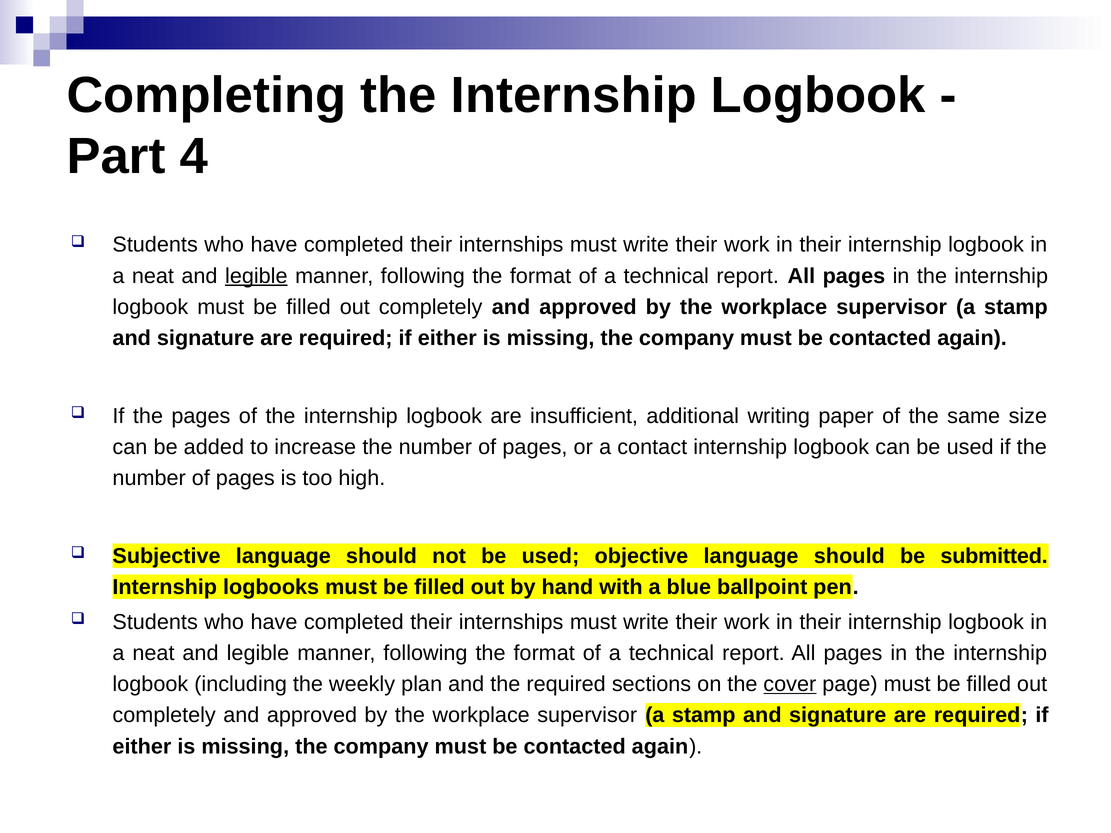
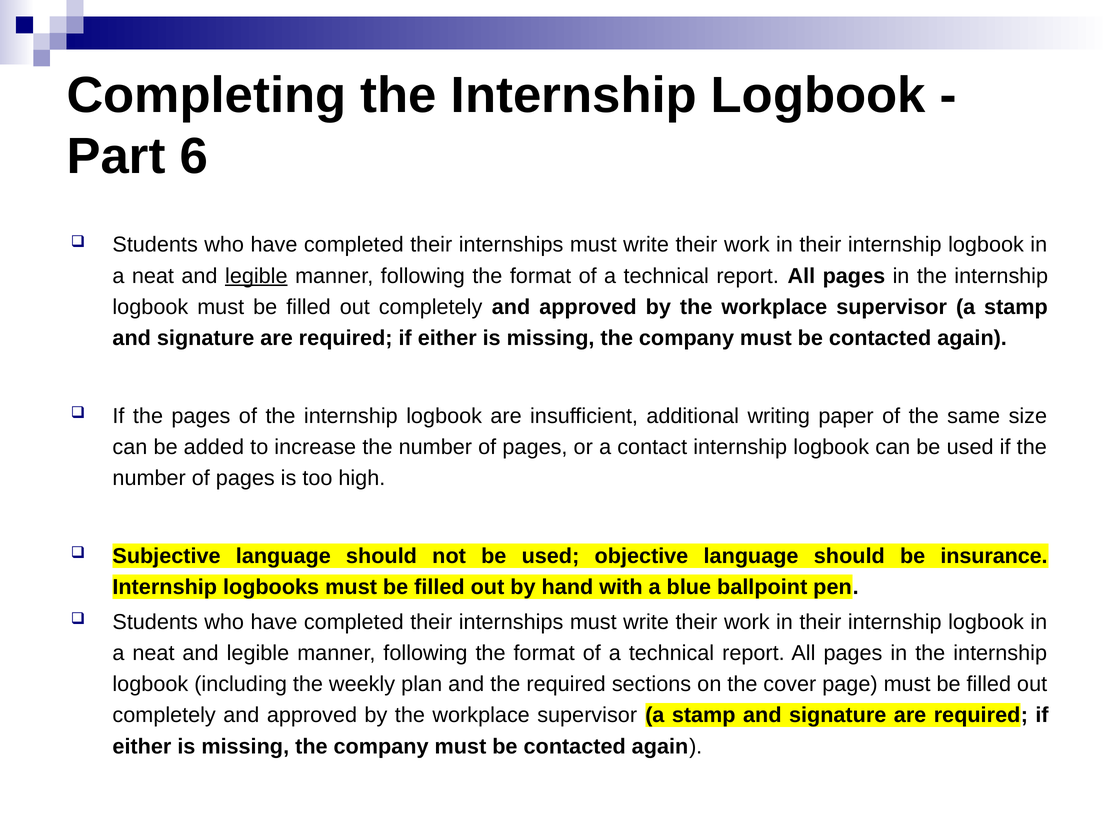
4: 4 -> 6
submitted: submitted -> insurance
cover underline: present -> none
